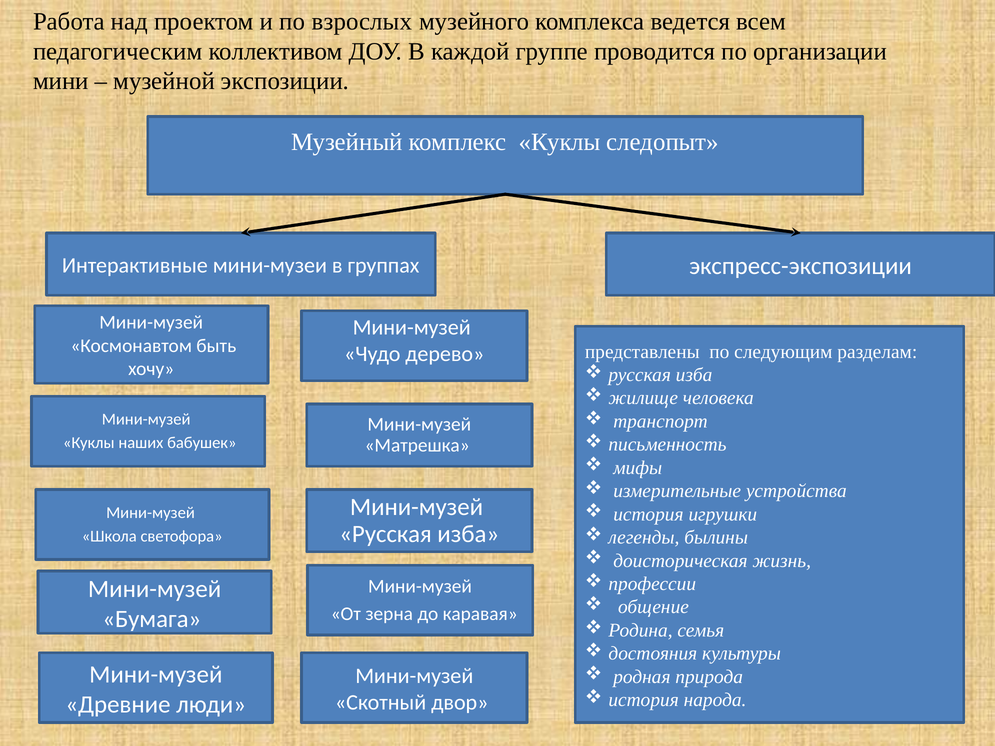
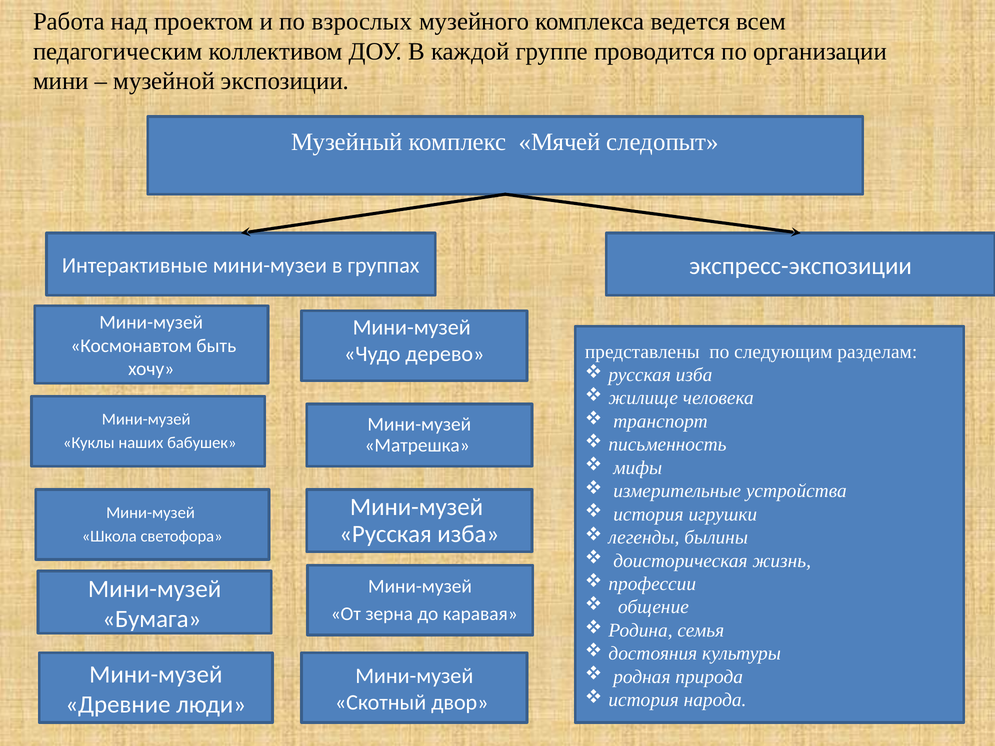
комплекс Куклы: Куклы -> Мячей
